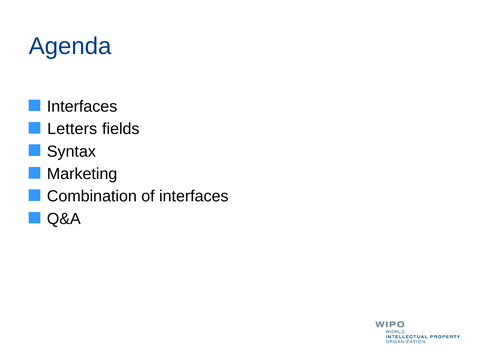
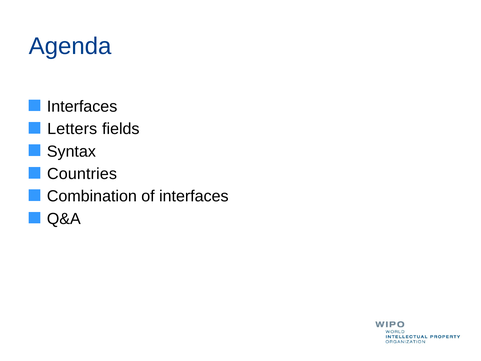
Marketing: Marketing -> Countries
